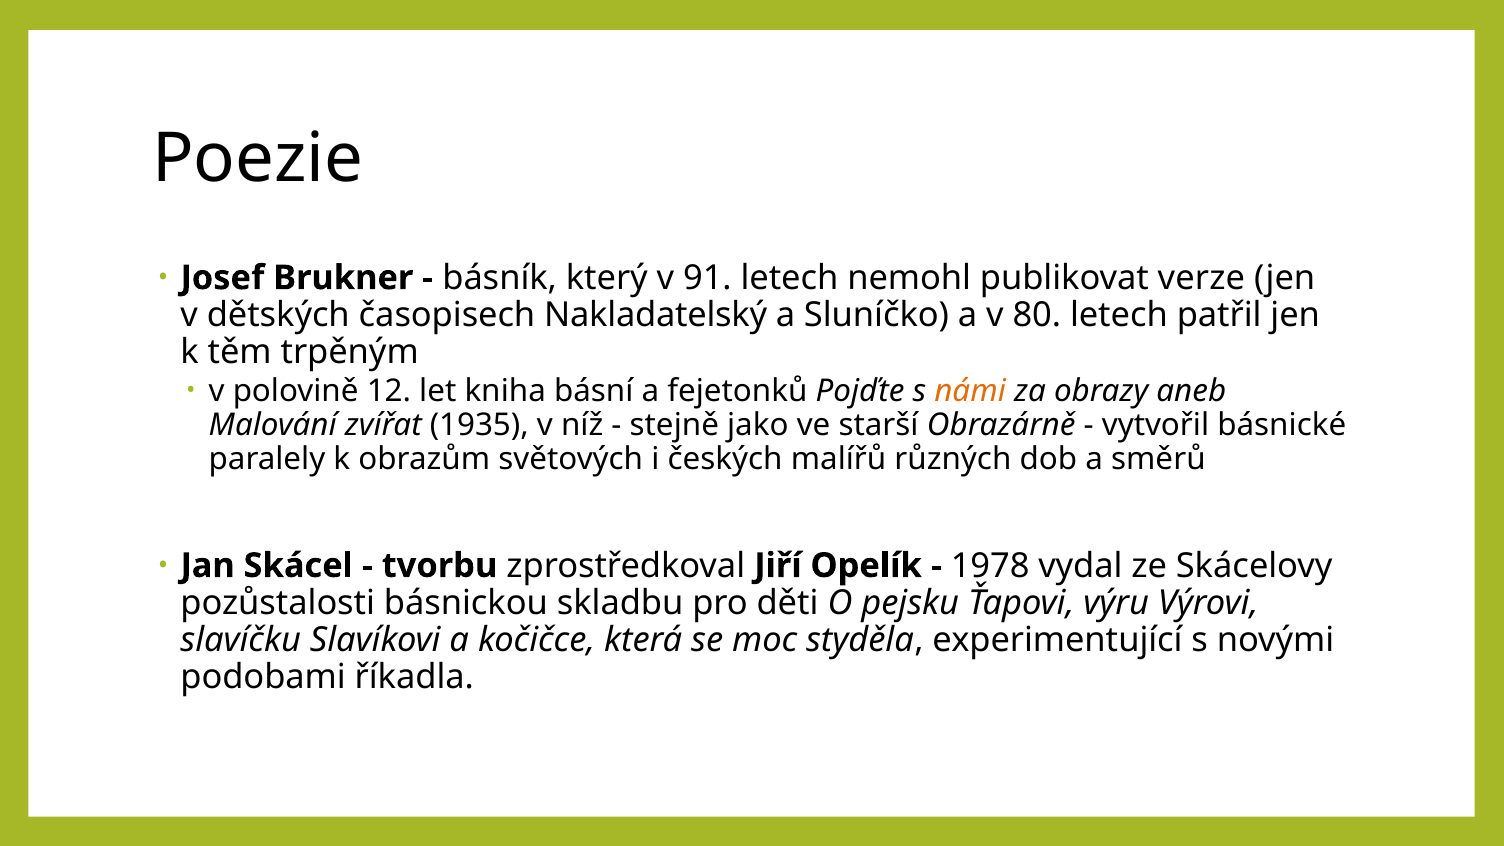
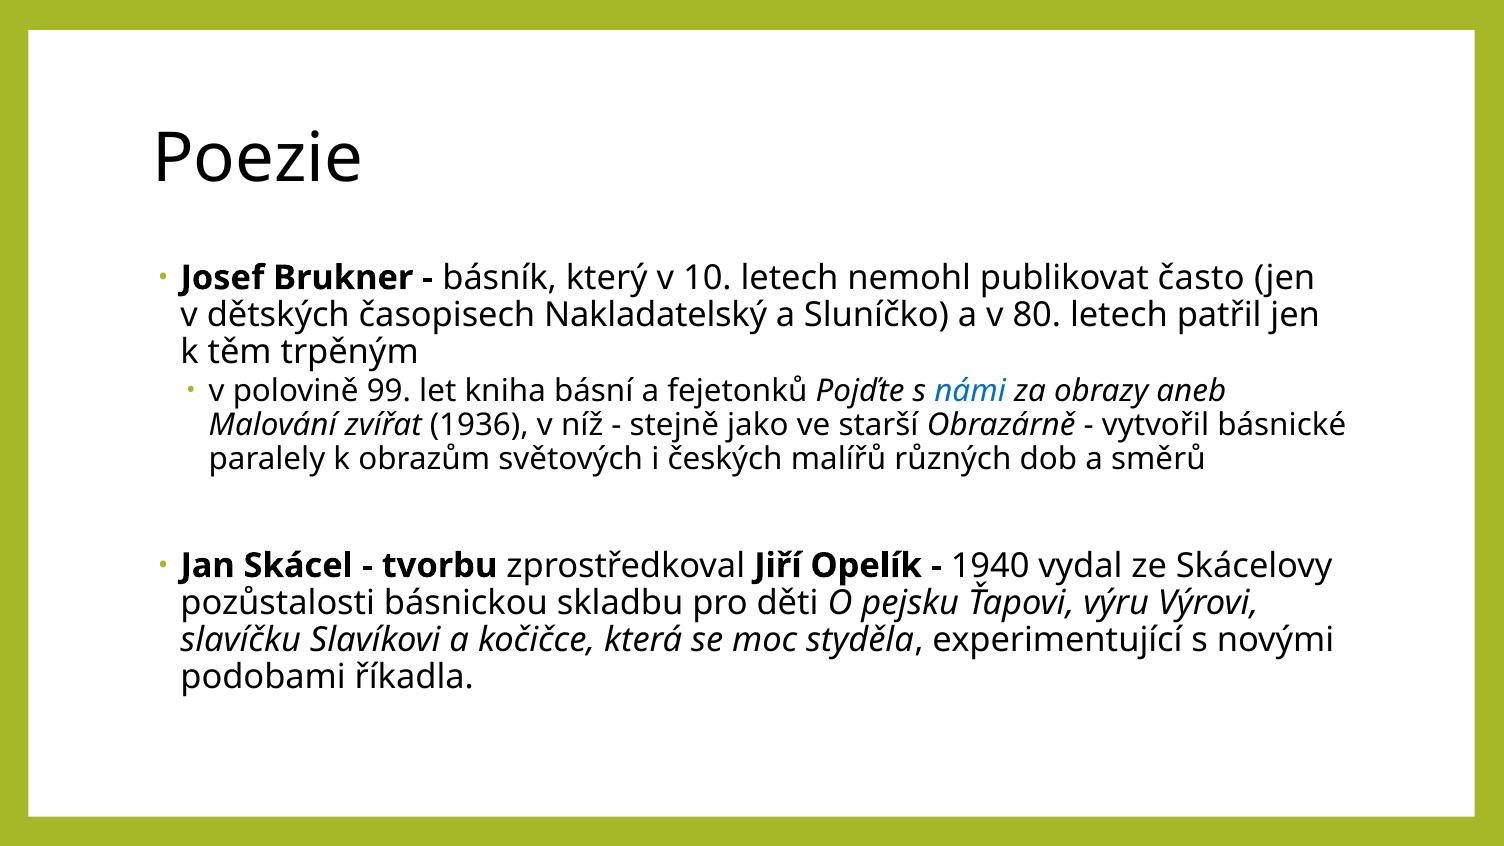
91: 91 -> 10
verze: verze -> často
12: 12 -> 99
námi colour: orange -> blue
1935: 1935 -> 1936
1978: 1978 -> 1940
